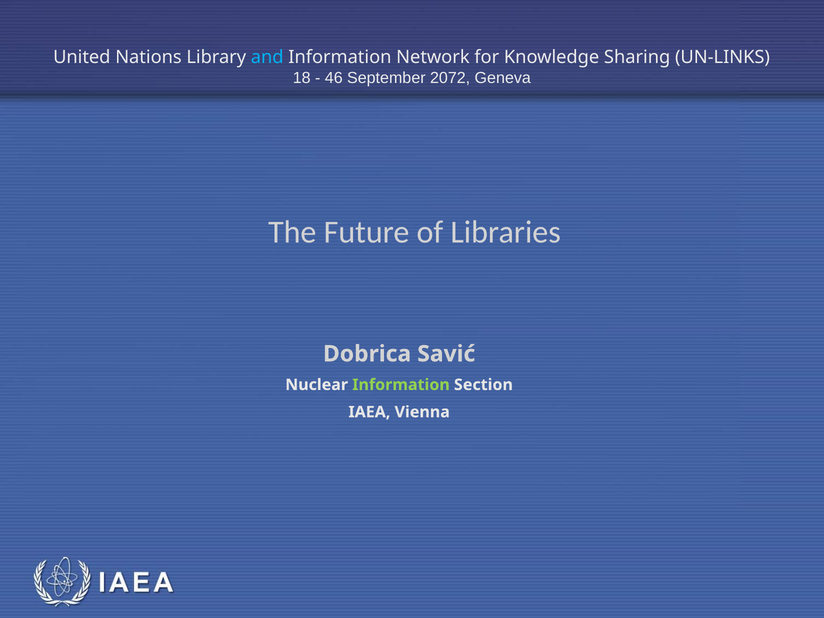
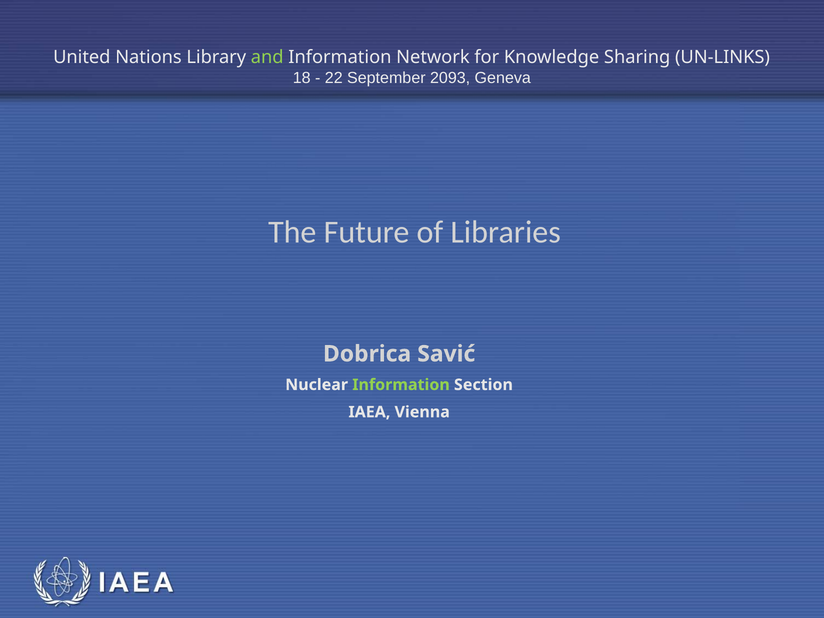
and colour: light blue -> light green
46: 46 -> 22
2072: 2072 -> 2093
